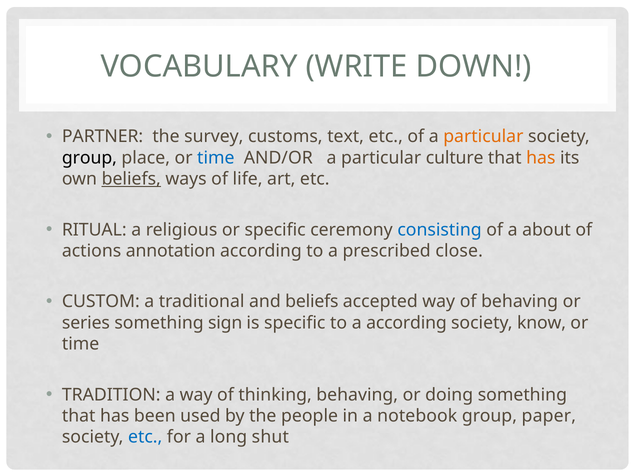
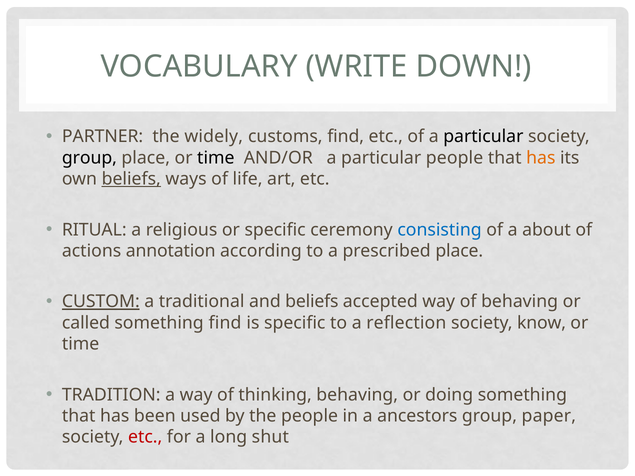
survey: survey -> widely
customs text: text -> find
particular at (483, 137) colour: orange -> black
time at (216, 158) colour: blue -> black
particular culture: culture -> people
prescribed close: close -> place
CUSTOM underline: none -> present
series: series -> called
something sign: sign -> find
a according: according -> reflection
notebook: notebook -> ancestors
etc at (145, 437) colour: blue -> red
